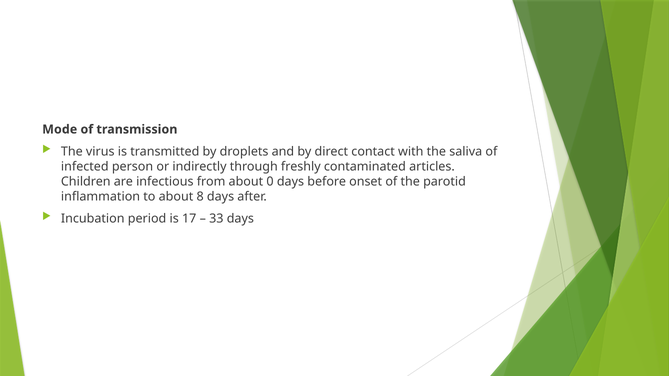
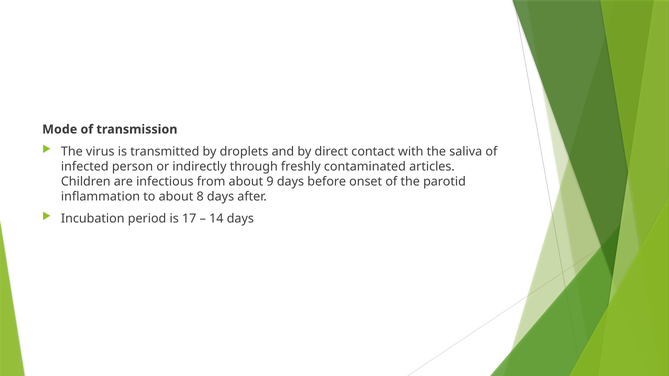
0: 0 -> 9
33: 33 -> 14
